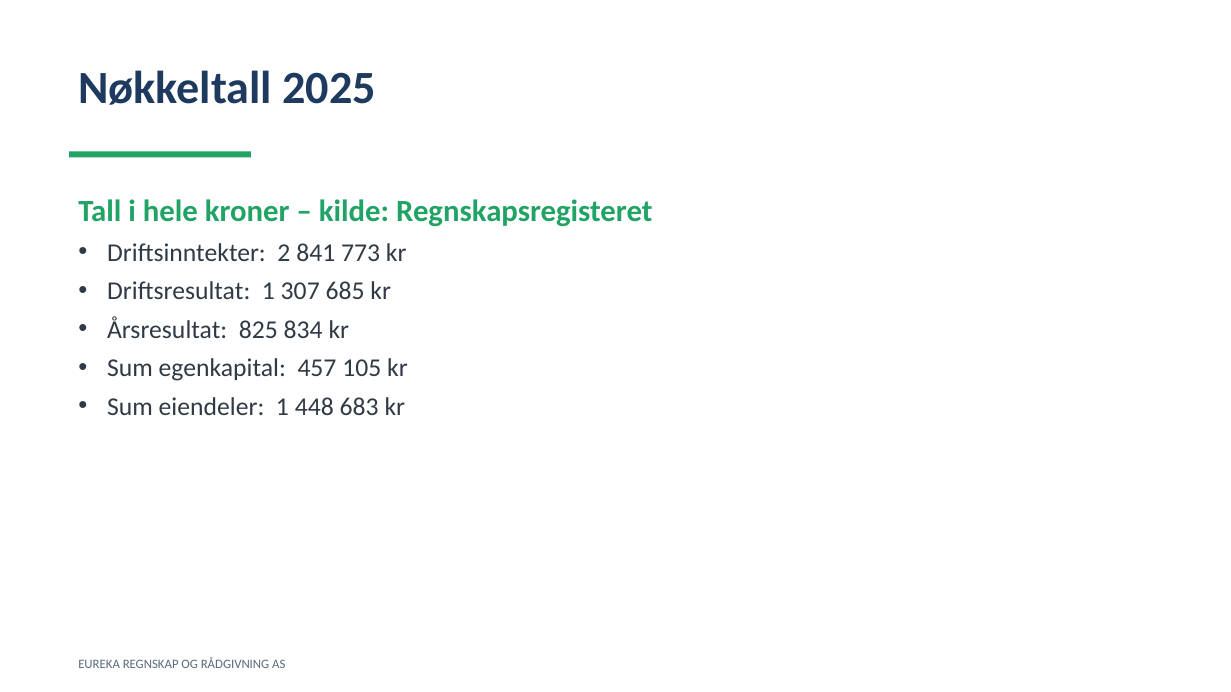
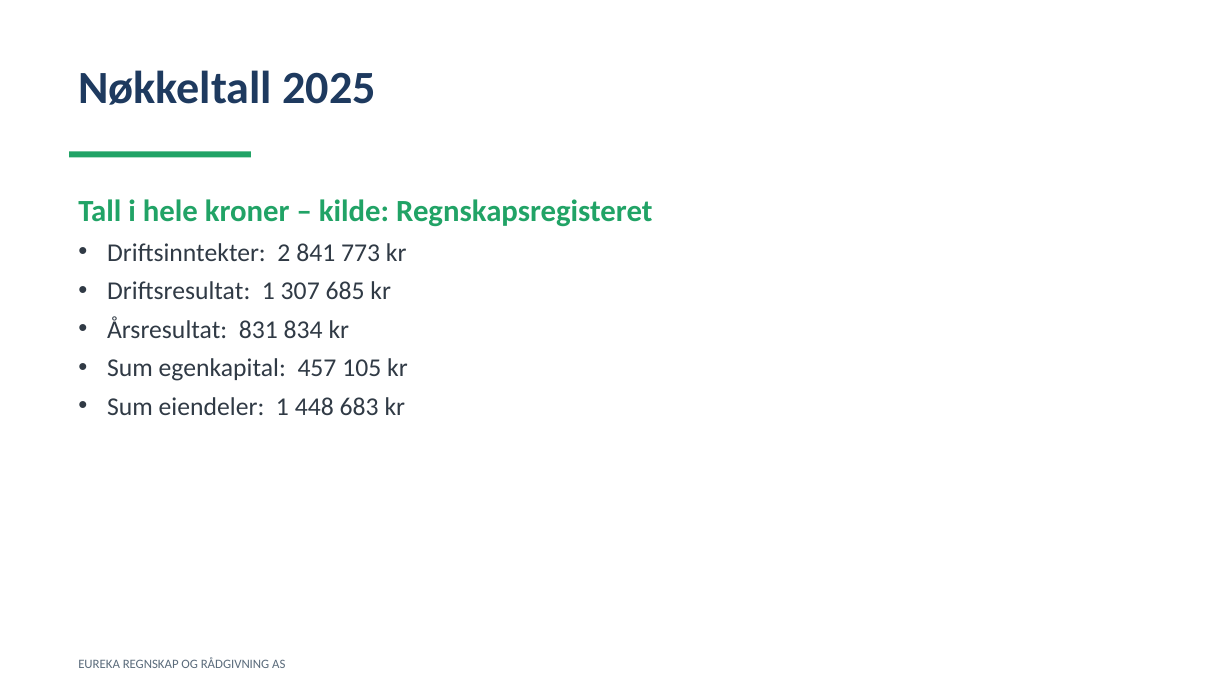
825: 825 -> 831
